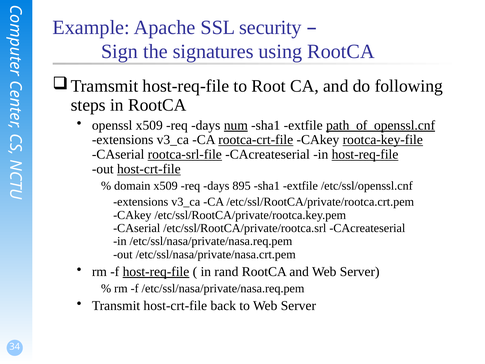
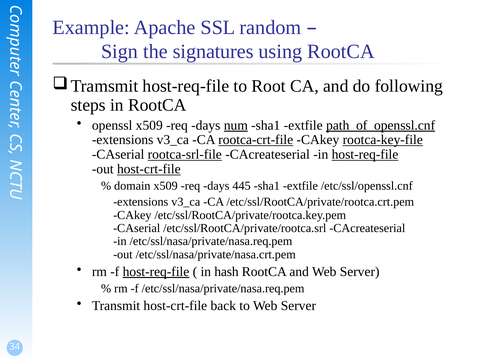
security: security -> random
895: 895 -> 445
rand: rand -> hash
